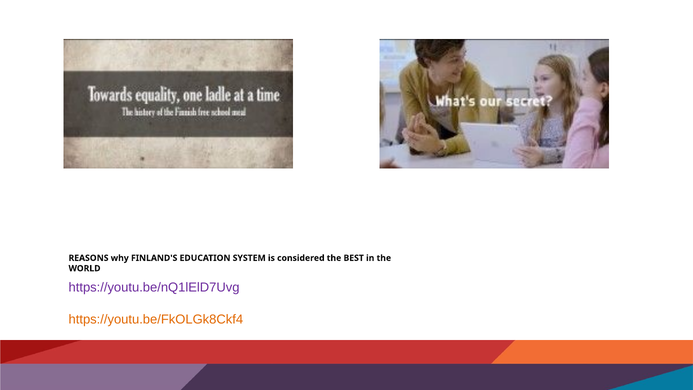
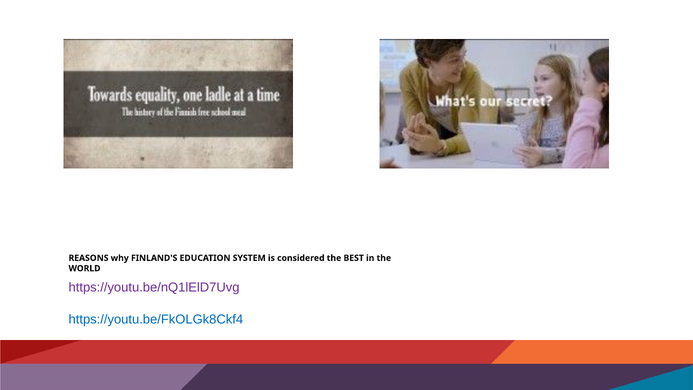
https://youtu.be/FkOLGk8Ckf4 colour: orange -> blue
